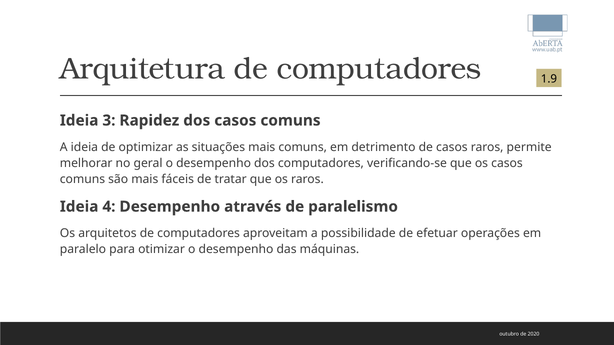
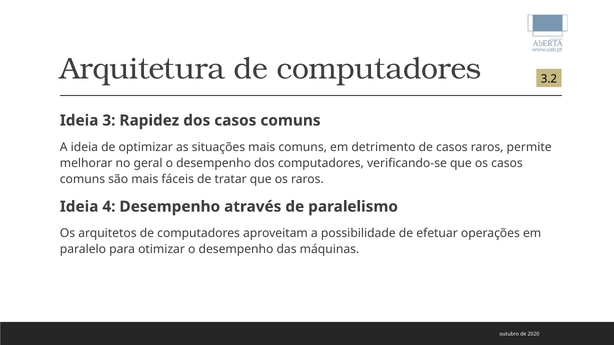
1.9: 1.9 -> 3.2
